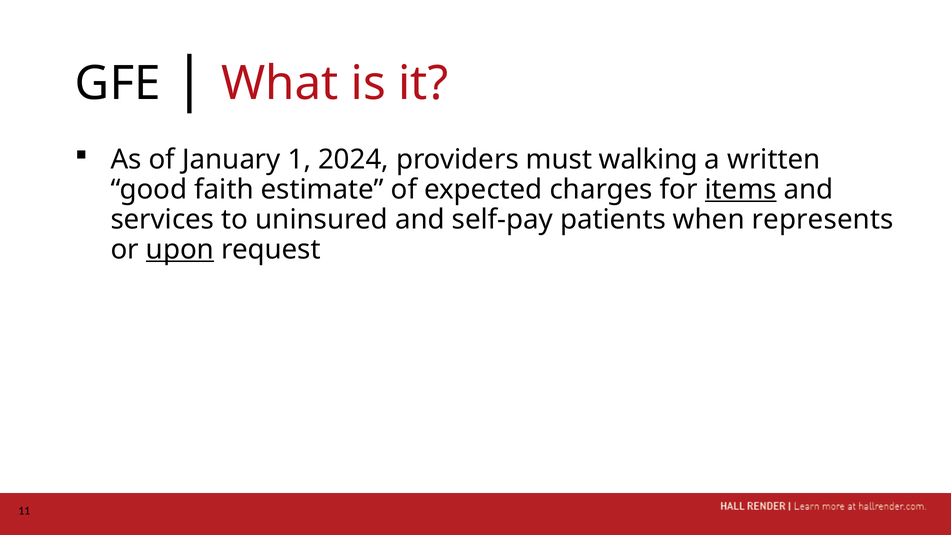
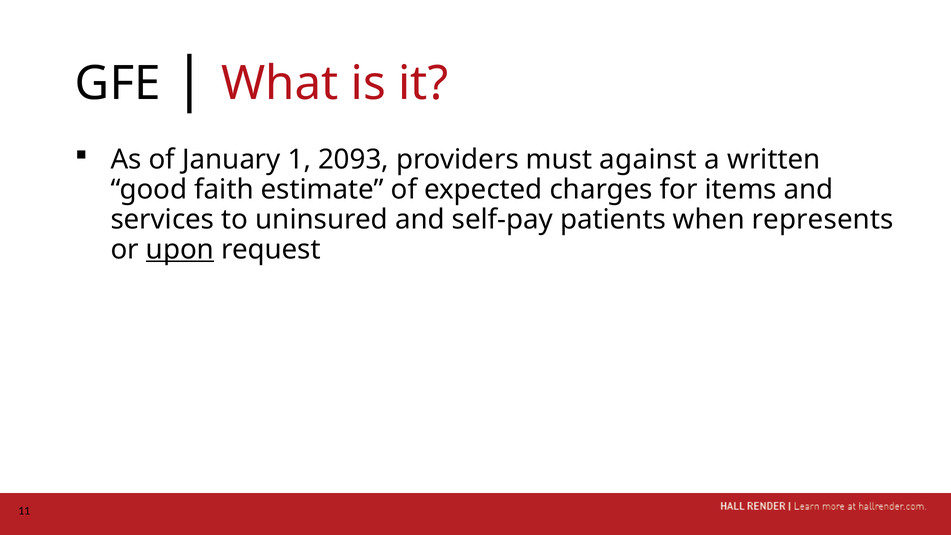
2024: 2024 -> 2093
walking: walking -> against
items underline: present -> none
